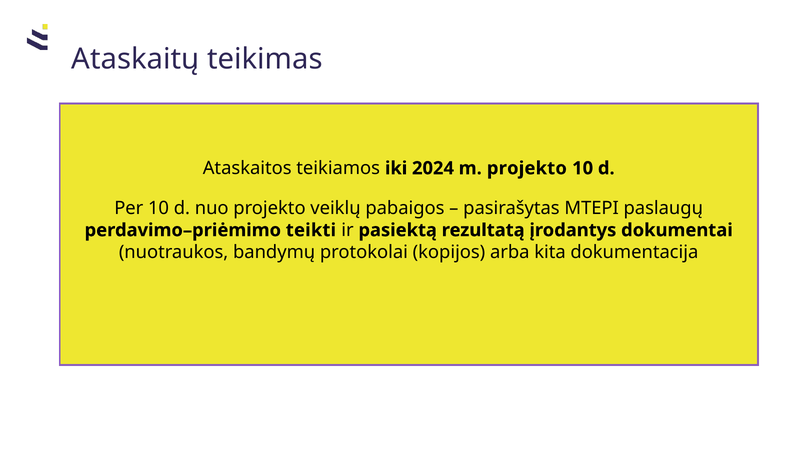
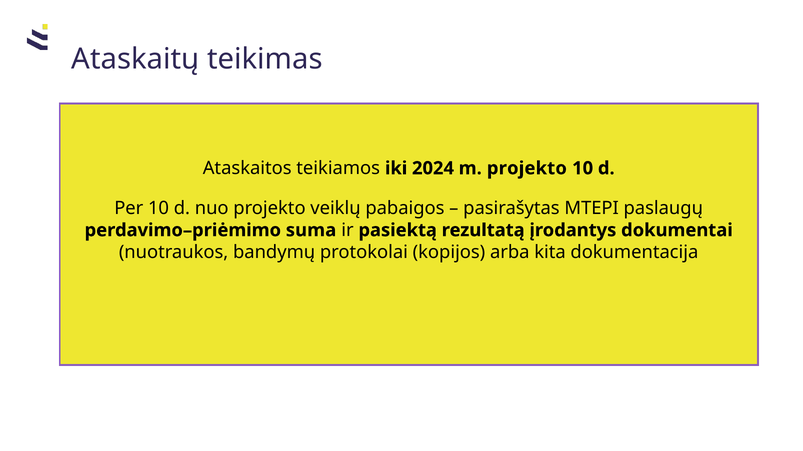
teikti: teikti -> suma
